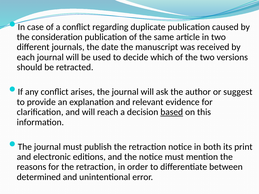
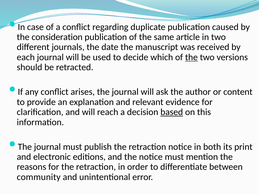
the at (191, 57) underline: none -> present
suggest: suggest -> content
determined: determined -> community
